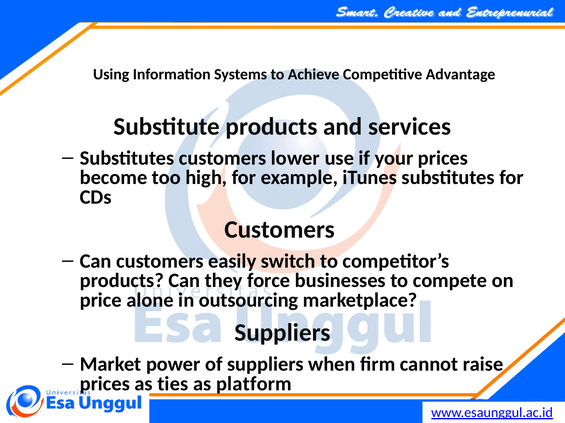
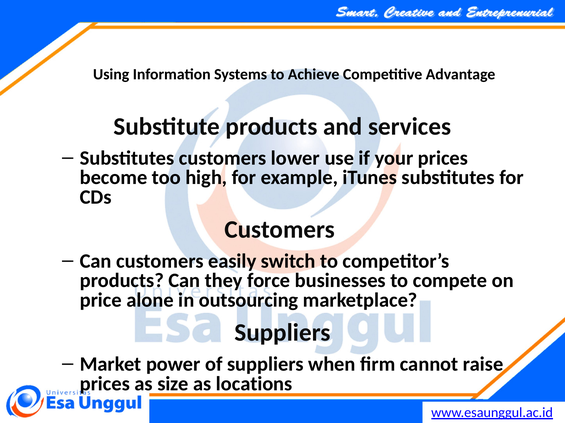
ties: ties -> size
platform: platform -> locations
